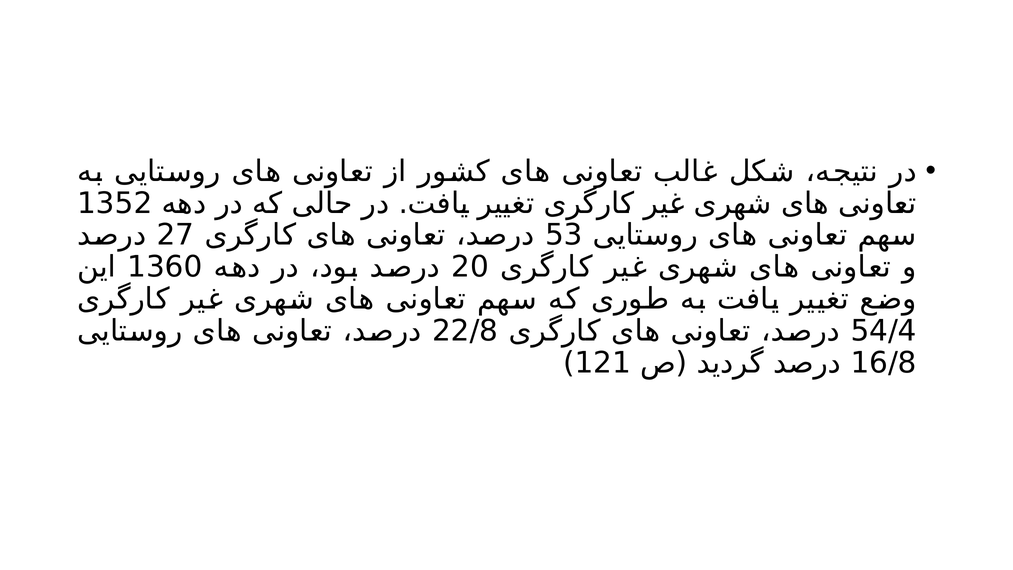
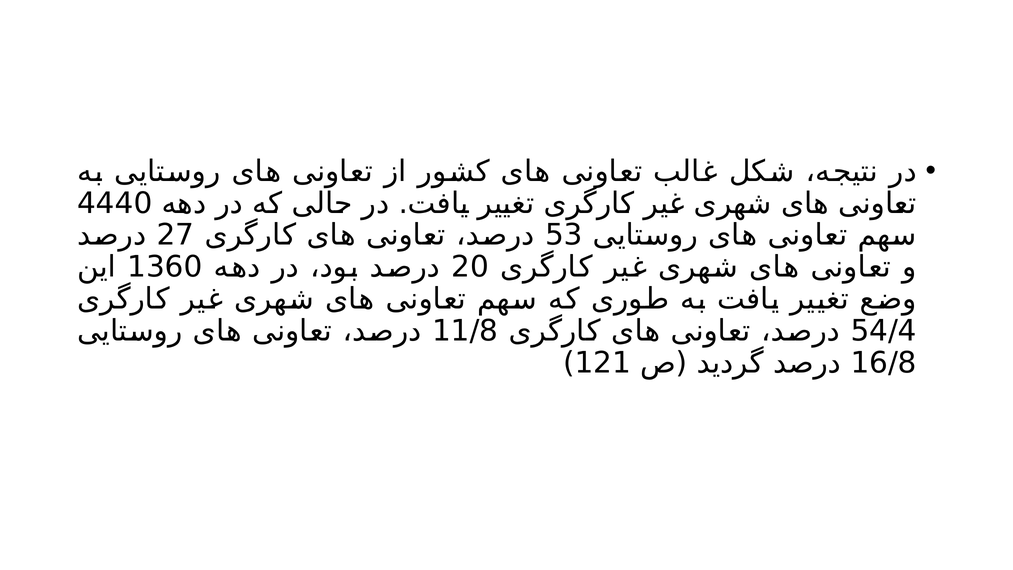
1352: 1352 -> 4440
22/8: 22/8 -> 11/8
